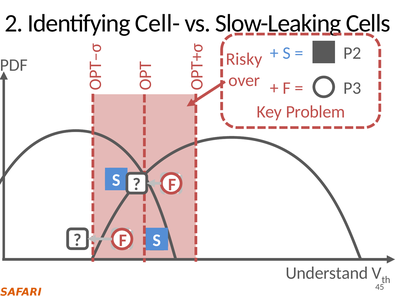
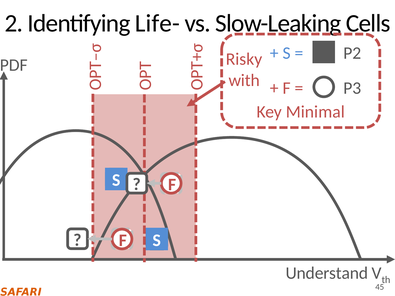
Cell-: Cell- -> Life-
over: over -> with
Problem: Problem -> Minimal
